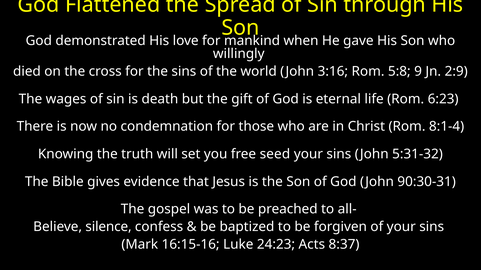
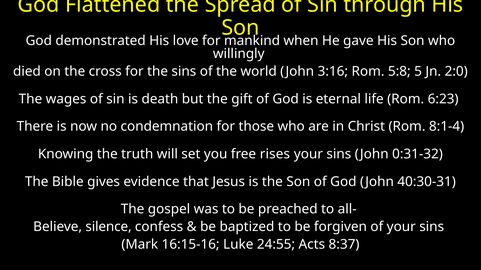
9: 9 -> 5
2:9: 2:9 -> 2:0
seed: seed -> rises
5:31-32: 5:31-32 -> 0:31-32
90:30-31: 90:30-31 -> 40:30-31
24:23: 24:23 -> 24:55
